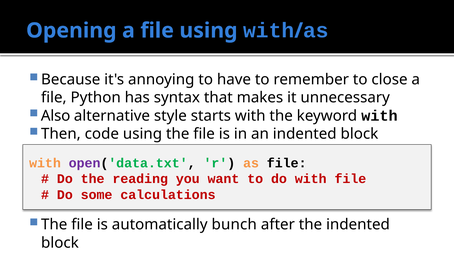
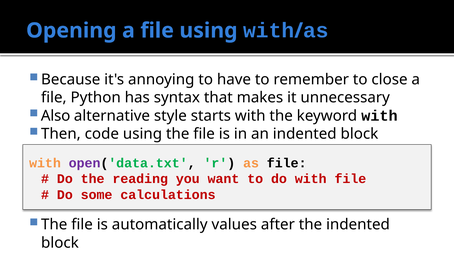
bunch: bunch -> values
